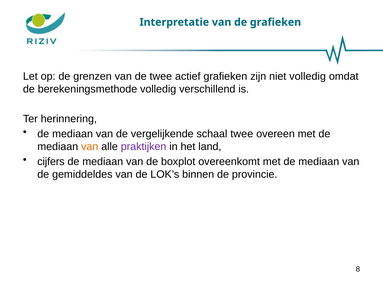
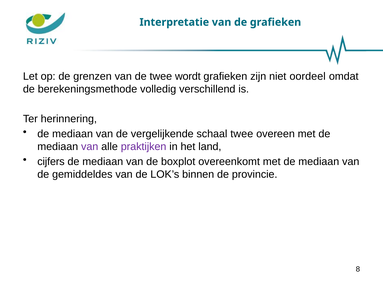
actief: actief -> wordt
niet volledig: volledig -> oordeel
van at (90, 146) colour: orange -> purple
